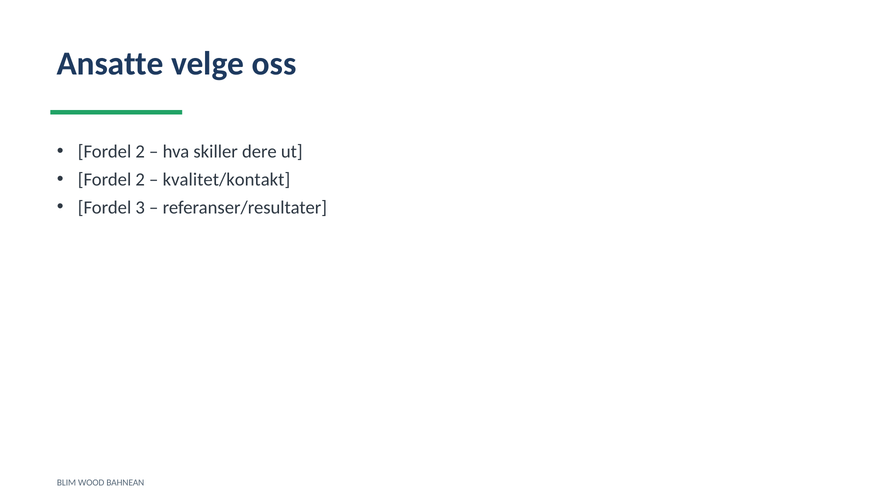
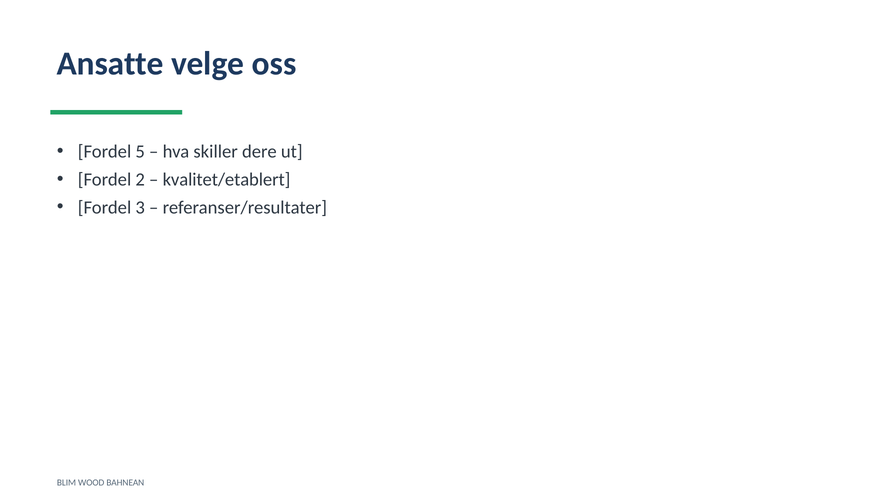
2 at (140, 151): 2 -> 5
kvalitet/kontakt: kvalitet/kontakt -> kvalitet/etablert
